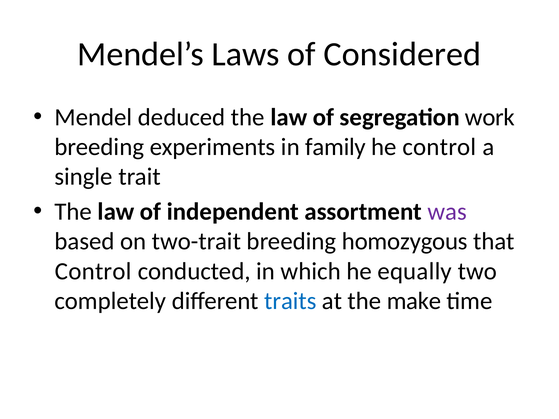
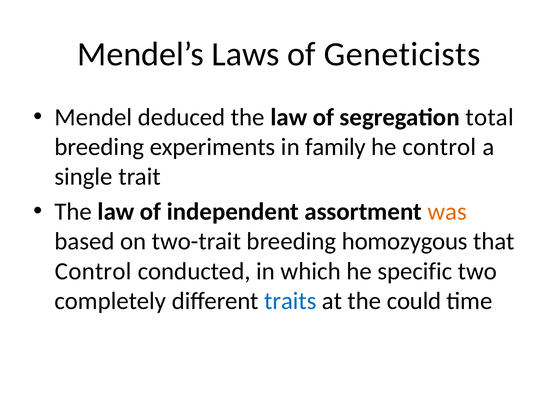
Considered: Considered -> Geneticists
work: work -> total
was colour: purple -> orange
equally: equally -> specific
make: make -> could
